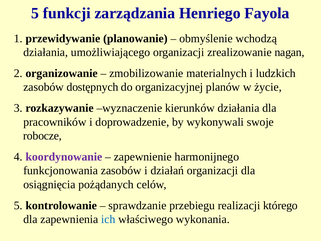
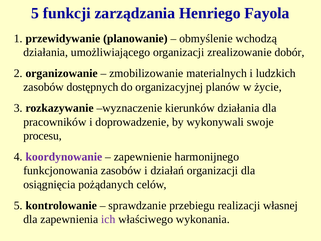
nagan: nagan -> dobór
robocze: robocze -> procesu
którego: którego -> własnej
ich colour: blue -> purple
